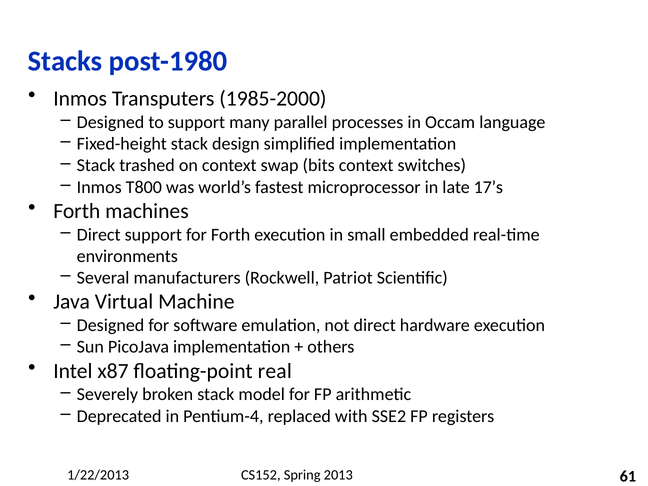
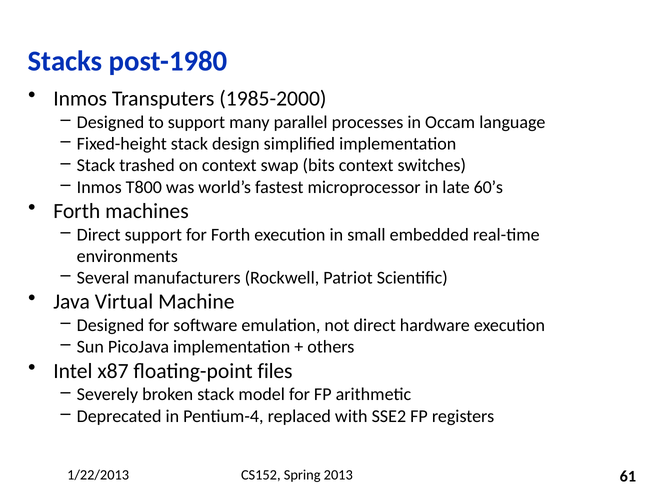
17’s: 17’s -> 60’s
real: real -> files
